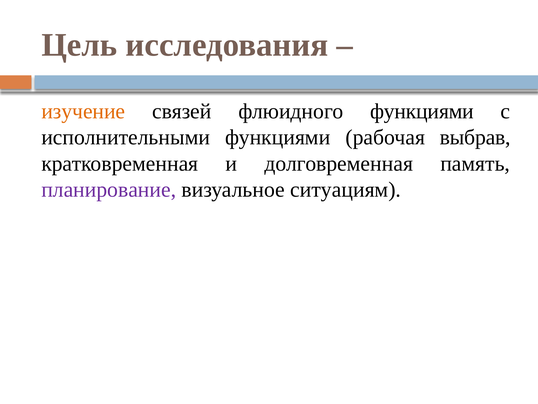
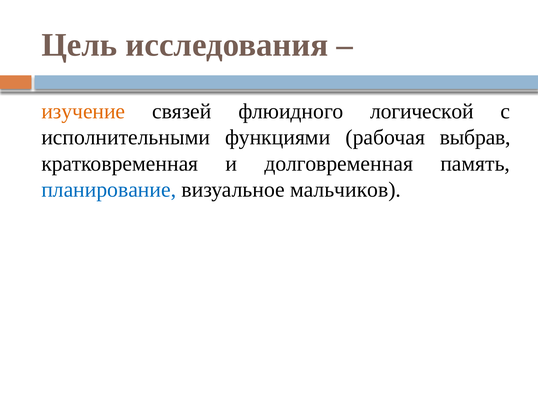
флюидного функциями: функциями -> логической
планирование colour: purple -> blue
ситуациям: ситуациям -> мальчиков
